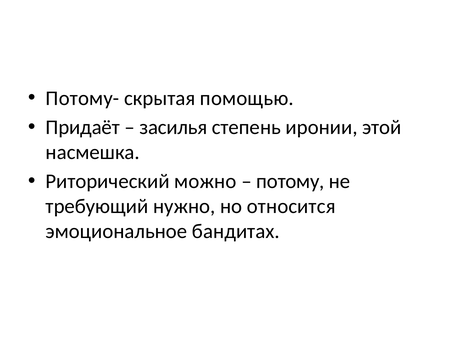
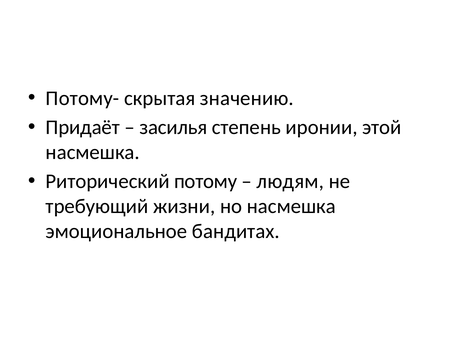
помощью: помощью -> значению
можно: можно -> потому
потому: потому -> людям
нужно: нужно -> жизни
но относится: относится -> насмешка
